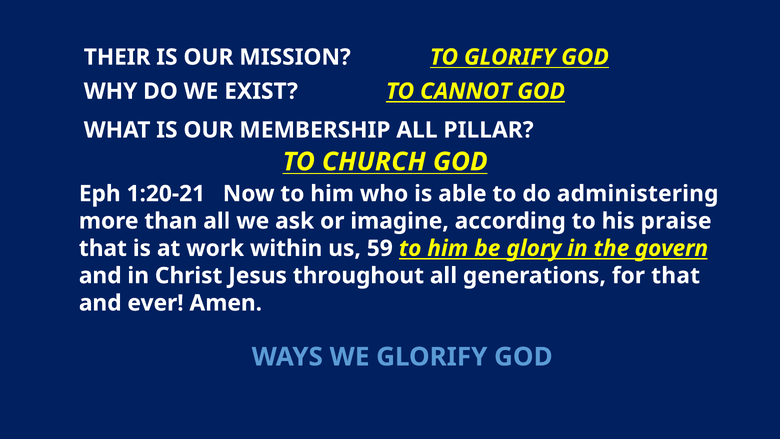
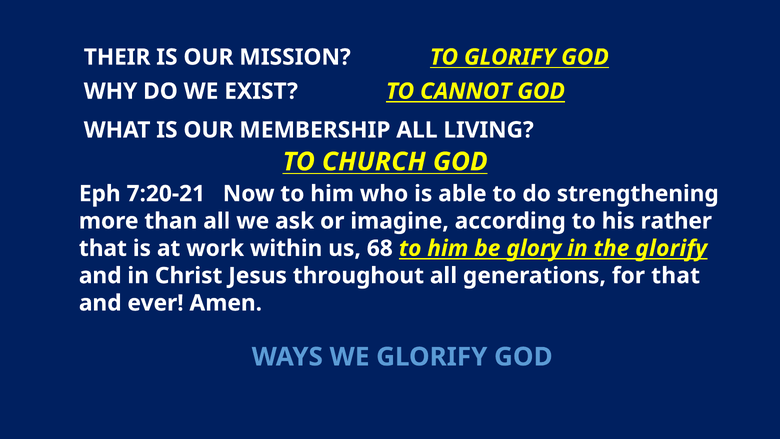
PILLAR: PILLAR -> LIVING
1:20-21: 1:20-21 -> 7:20-21
administering: administering -> strengthening
praise: praise -> rather
59: 59 -> 68
the govern: govern -> glorify
